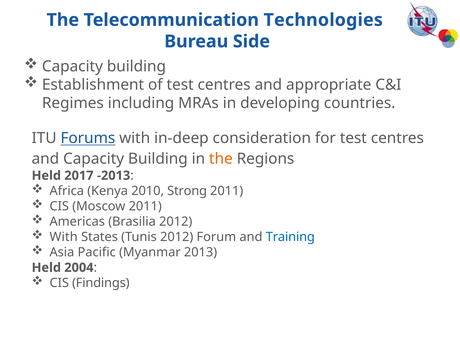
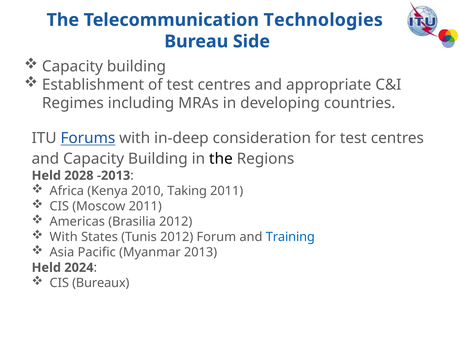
the at (221, 159) colour: orange -> black
2017: 2017 -> 2028
Strong: Strong -> Taking
2004: 2004 -> 2024
Findings: Findings -> Bureaux
